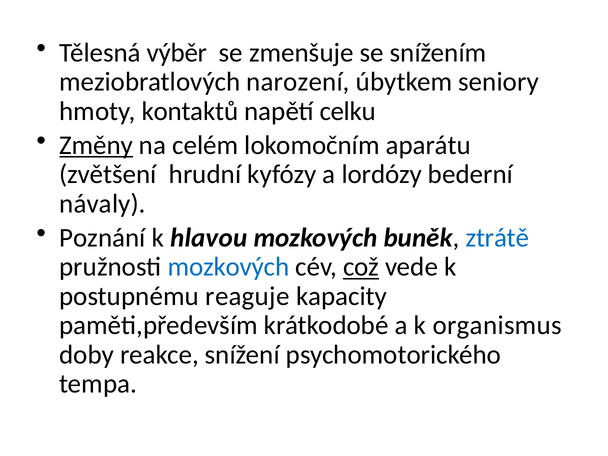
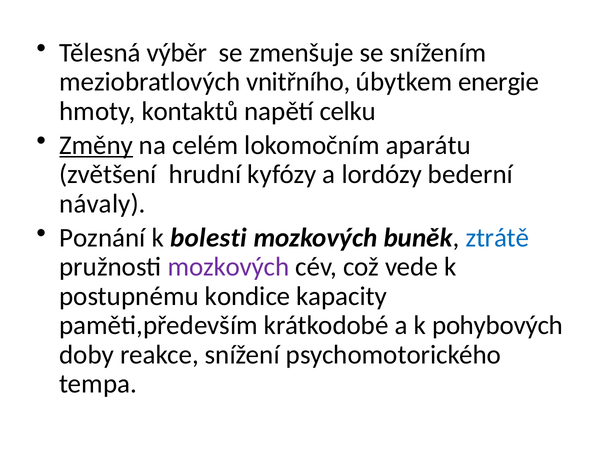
narození: narození -> vnitřního
seniory: seniory -> energie
hlavou: hlavou -> bolesti
mozkových at (229, 267) colour: blue -> purple
což underline: present -> none
reaguje: reaguje -> kondice
organismus: organismus -> pohybových
